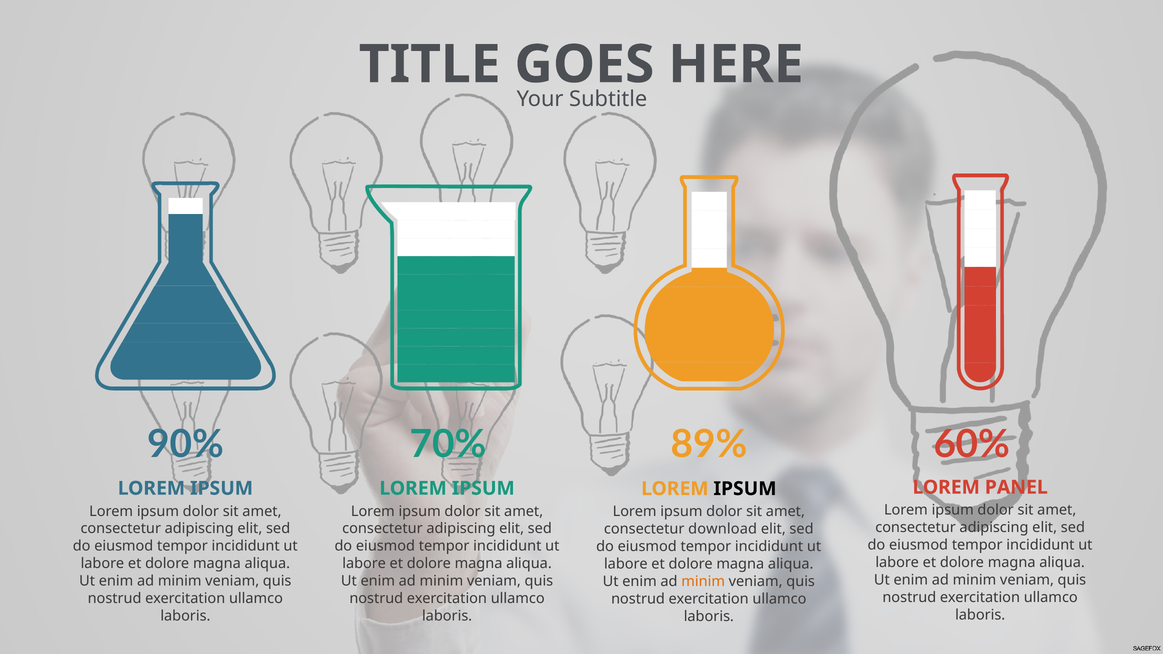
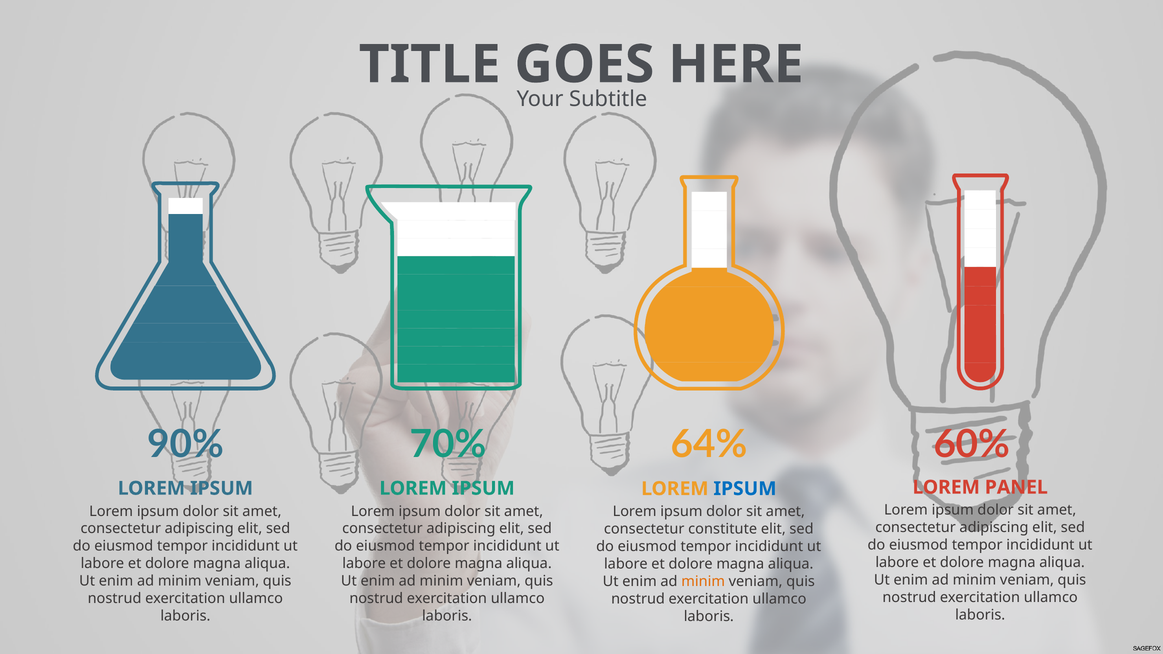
89%: 89% -> 64%
IPSUM at (745, 489) colour: black -> blue
download: download -> constitute
